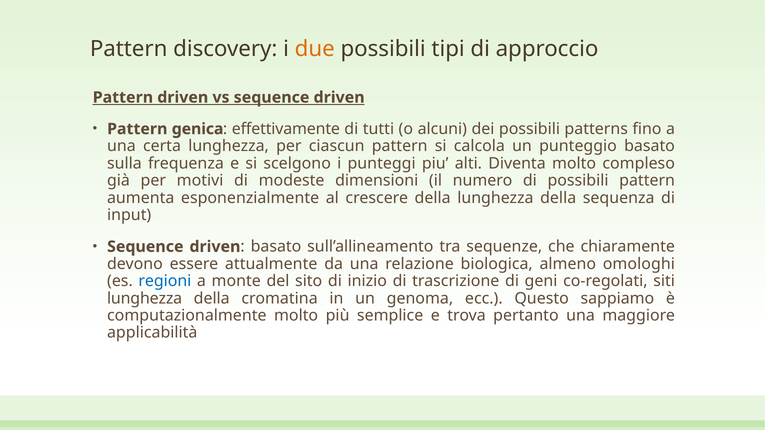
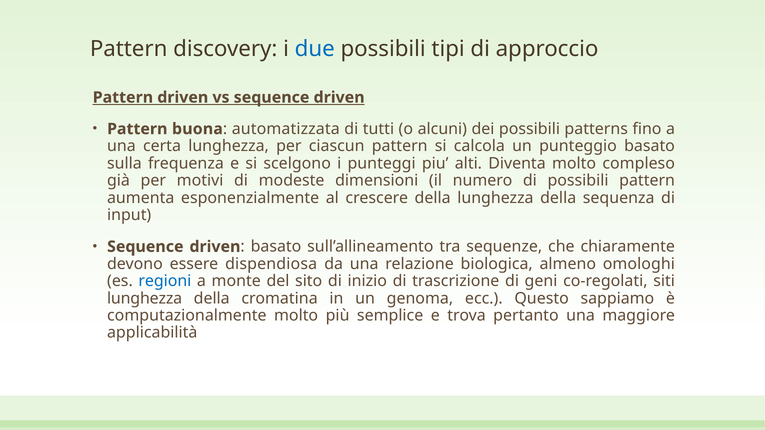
due colour: orange -> blue
genica: genica -> buona
effettivamente: effettivamente -> automatizzata
attualmente: attualmente -> dispendiosa
